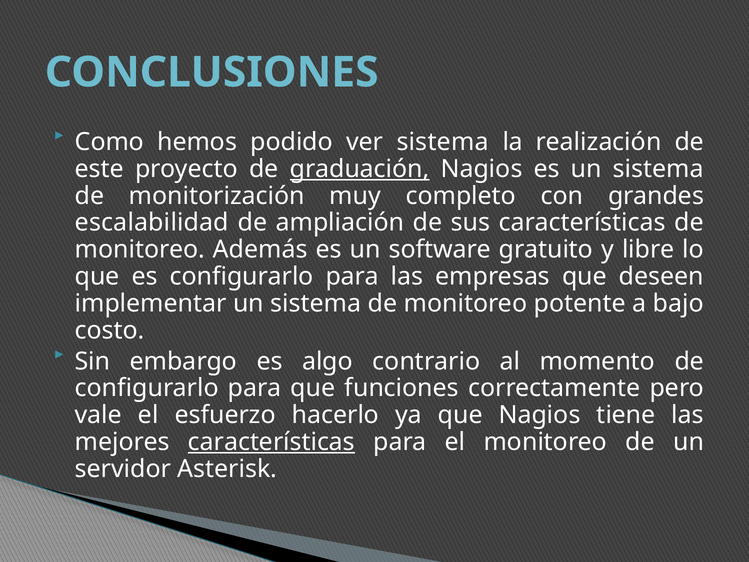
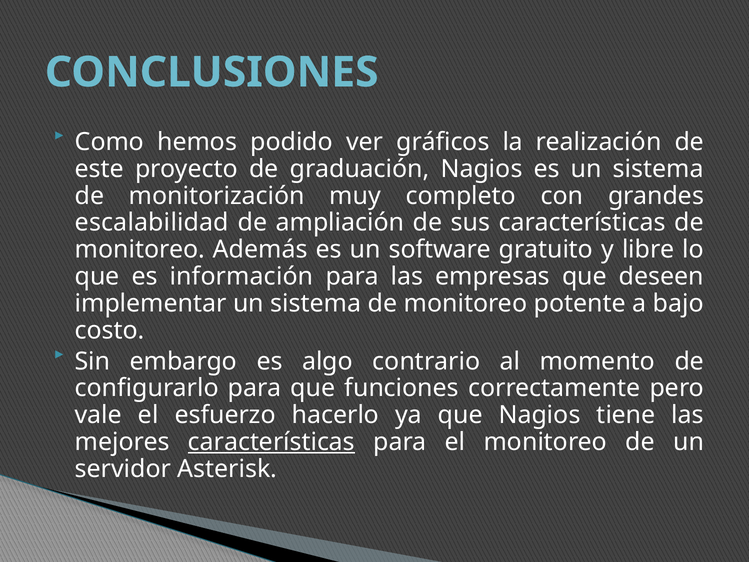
ver sistema: sistema -> gráficos
graduación underline: present -> none
es configurarlo: configurarlo -> información
